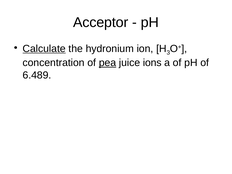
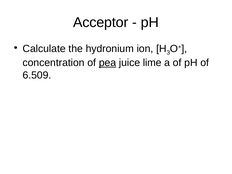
Calculate underline: present -> none
ions: ions -> lime
6.489: 6.489 -> 6.509
